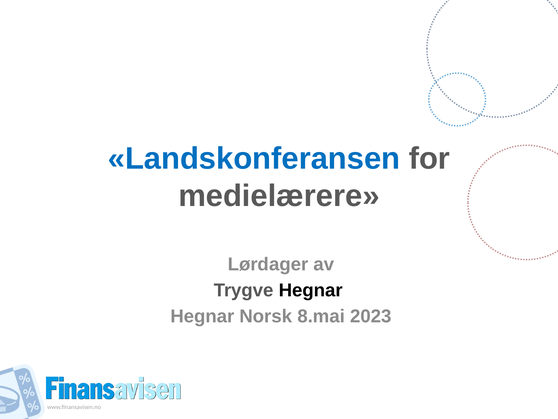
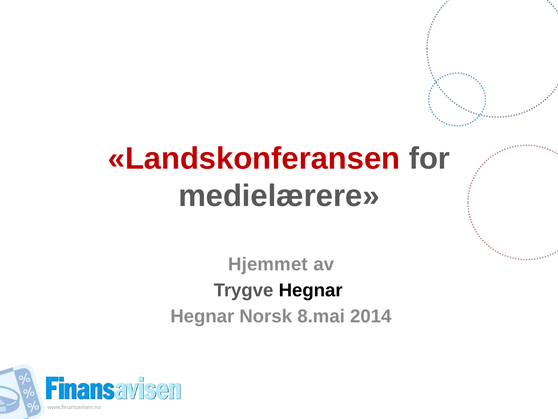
Landskonferansen colour: blue -> red
Lørdager: Lørdager -> Hjemmet
2023: 2023 -> 2014
